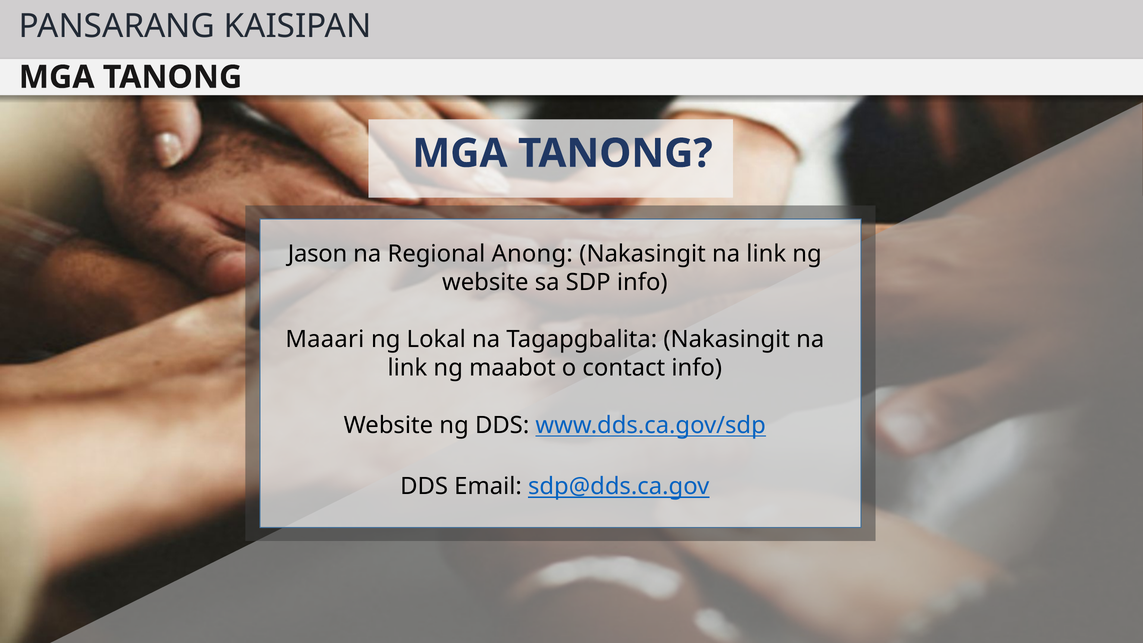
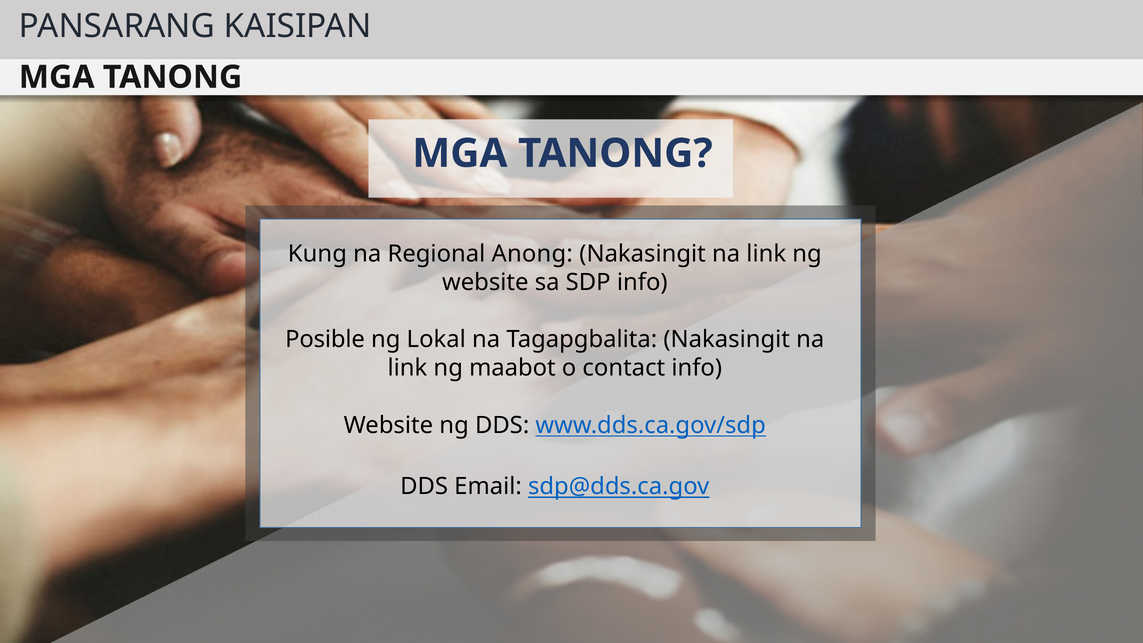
Jason: Jason -> Kung
Maaari: Maaari -> Posible
